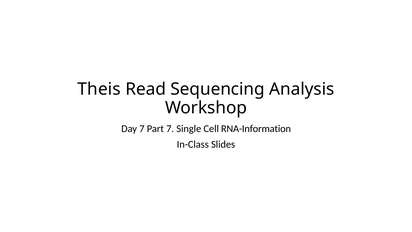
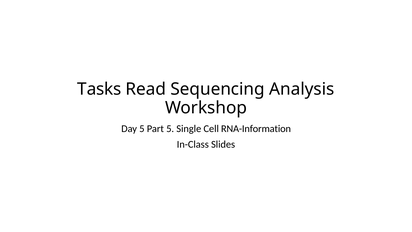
Theis: Theis -> Tasks
Day 7: 7 -> 5
Part 7: 7 -> 5
